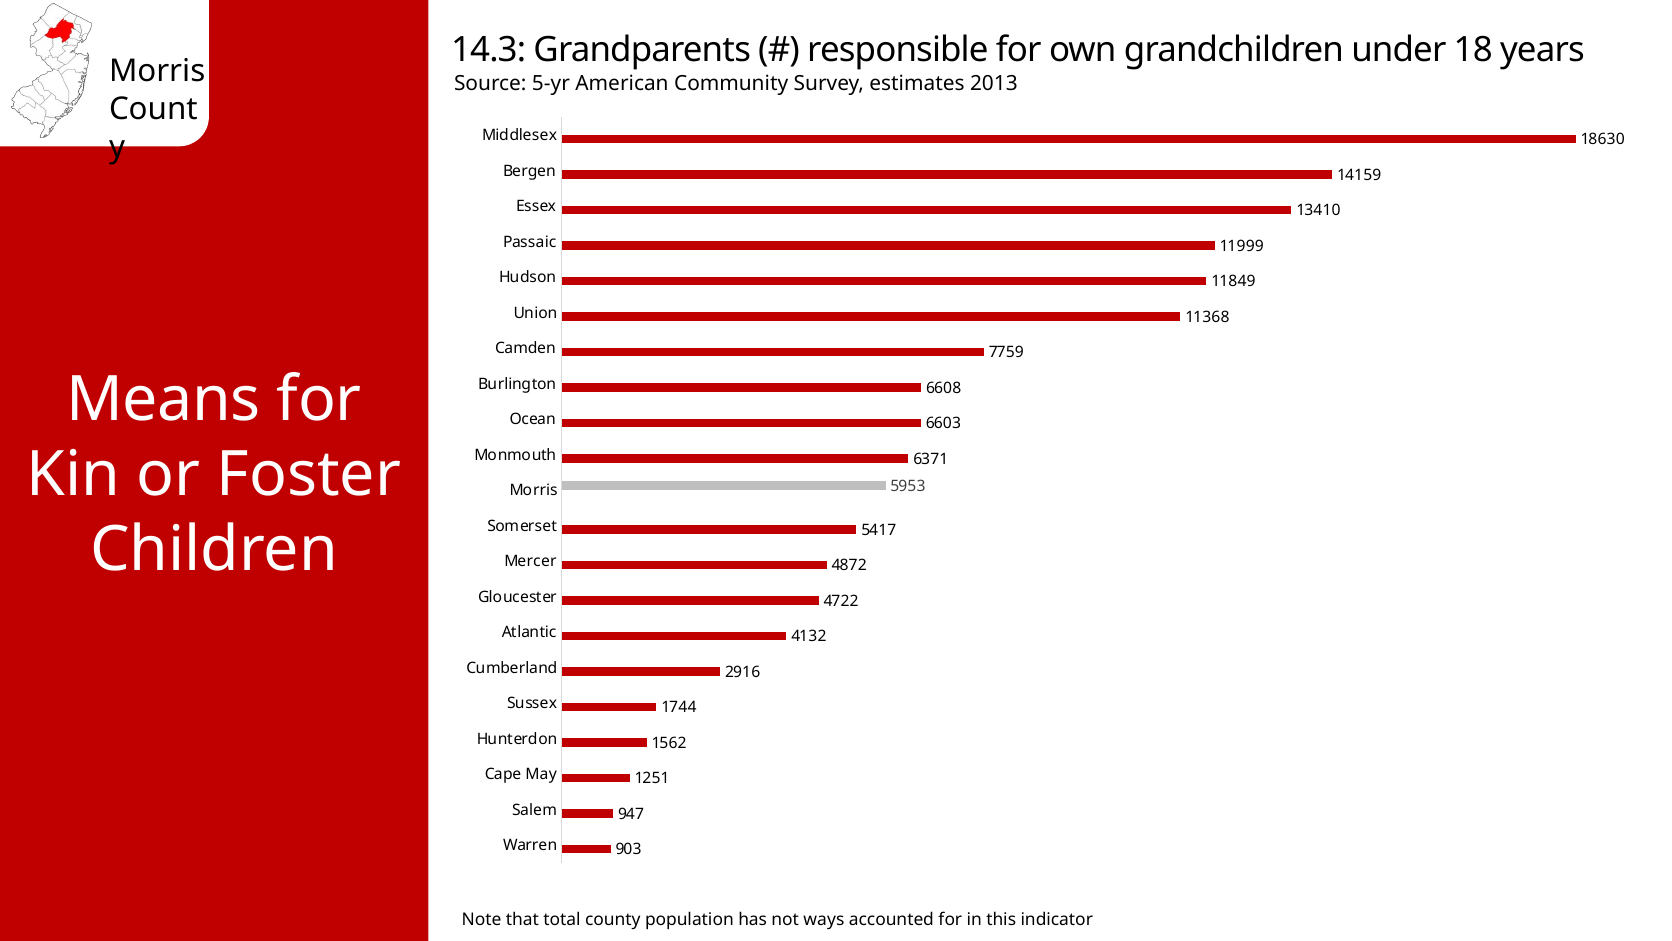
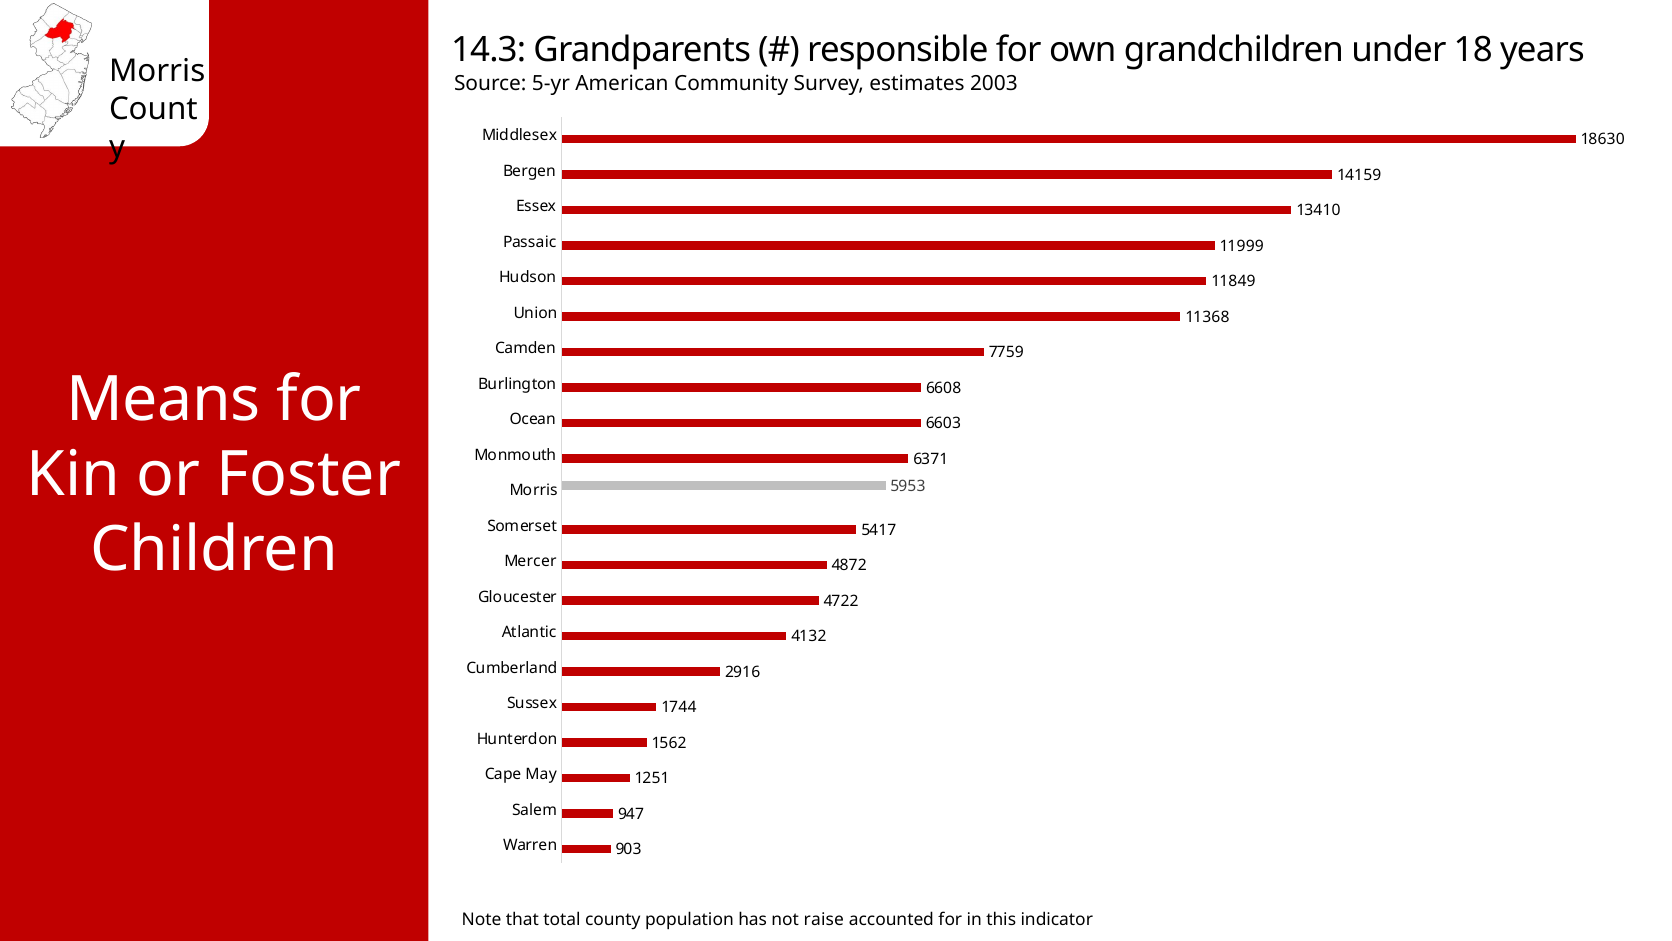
2013: 2013 -> 2003
ways: ways -> raise
